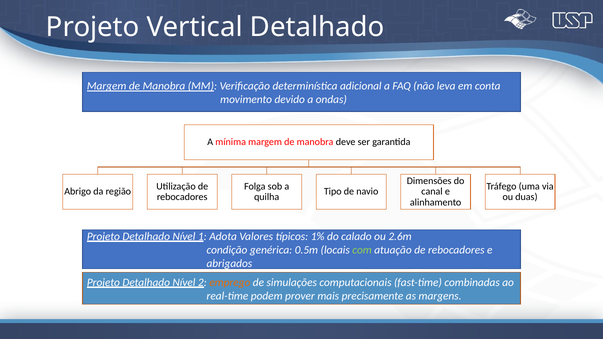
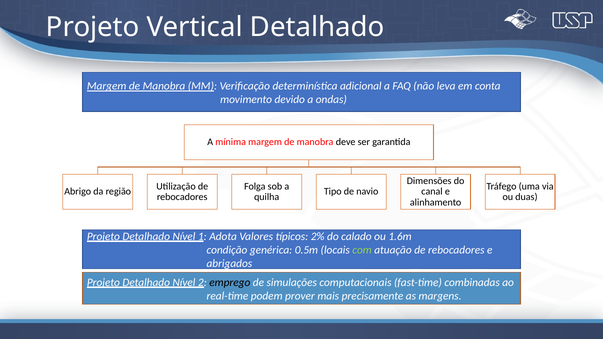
1%: 1% -> 2%
2.6m: 2.6m -> 1.6m
emprego colour: orange -> black
